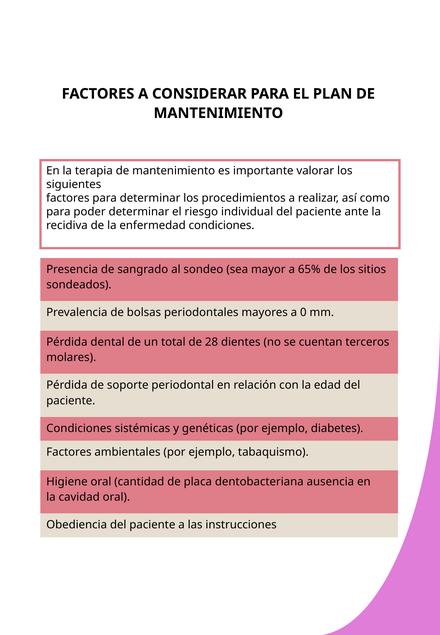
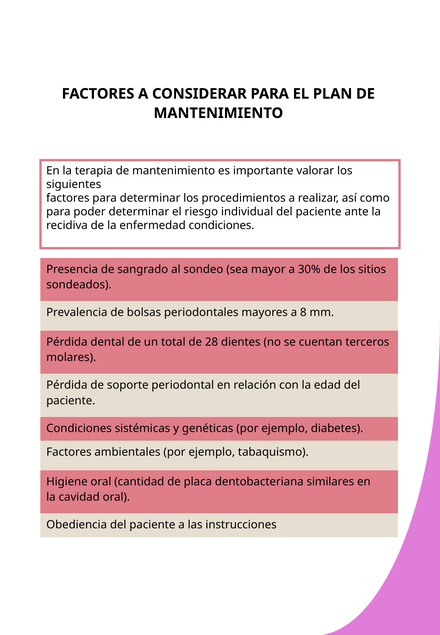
65%: 65% -> 30%
0: 0 -> 8
ausencia: ausencia -> similares
